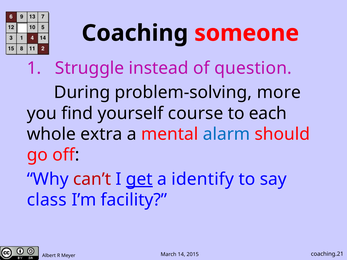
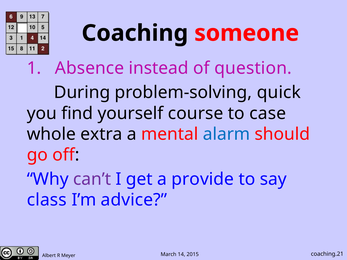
Struggle: Struggle -> Absence
more: more -> quick
each: each -> case
can’t colour: red -> purple
get underline: present -> none
identify: identify -> provide
facility: facility -> advice
